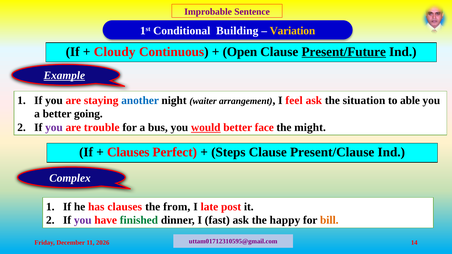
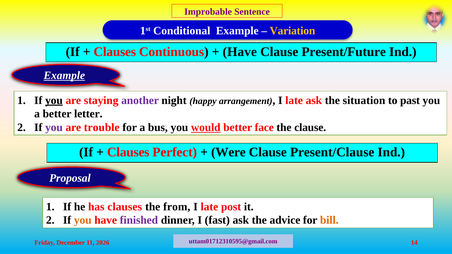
Conditional Building: Building -> Example
Cloudy at (115, 52): Cloudy -> Clauses
Open at (240, 52): Open -> Have
Present/Future underline: present -> none
you at (54, 100) underline: none -> present
another colour: blue -> purple
waiter: waiter -> happy
feel at (294, 100): feel -> late
able: able -> past
going: going -> letter
the might: might -> clause
Steps: Steps -> Were
Complex: Complex -> Proposal
you at (83, 220) colour: purple -> orange
finished colour: green -> purple
happy: happy -> advice
